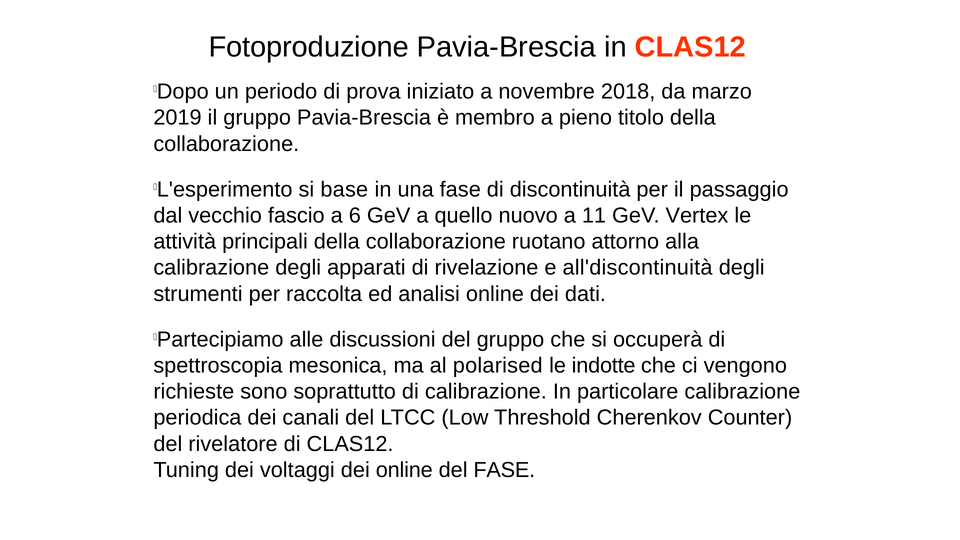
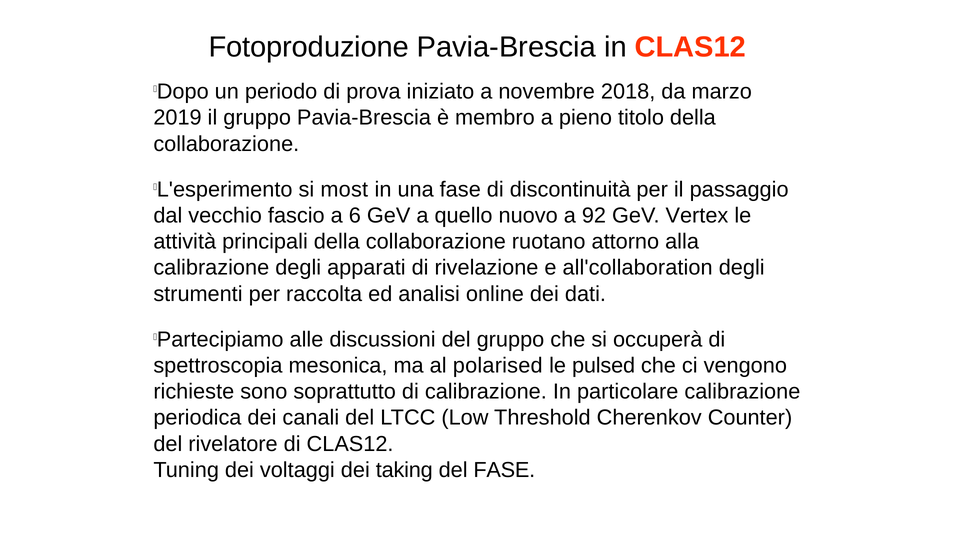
base: base -> most
11: 11 -> 92
all'discontinuità: all'discontinuità -> all'collaboration
indotte: indotte -> pulsed
dei online: online -> taking
